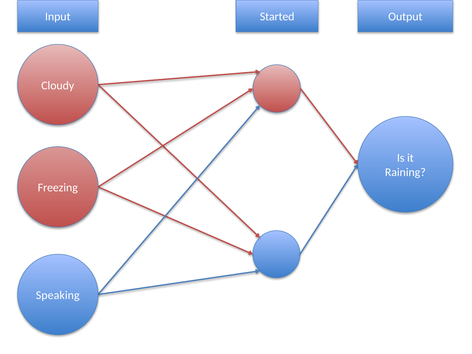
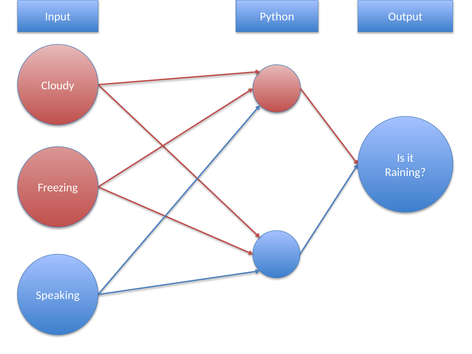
Started: Started -> Python
